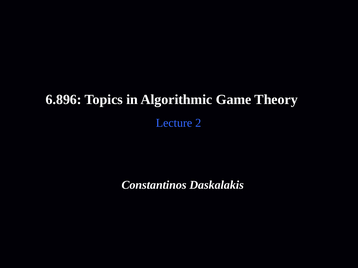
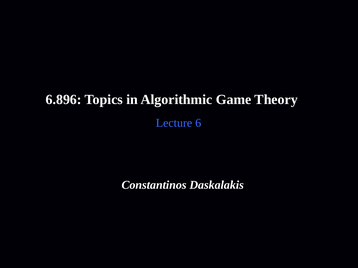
2: 2 -> 6
